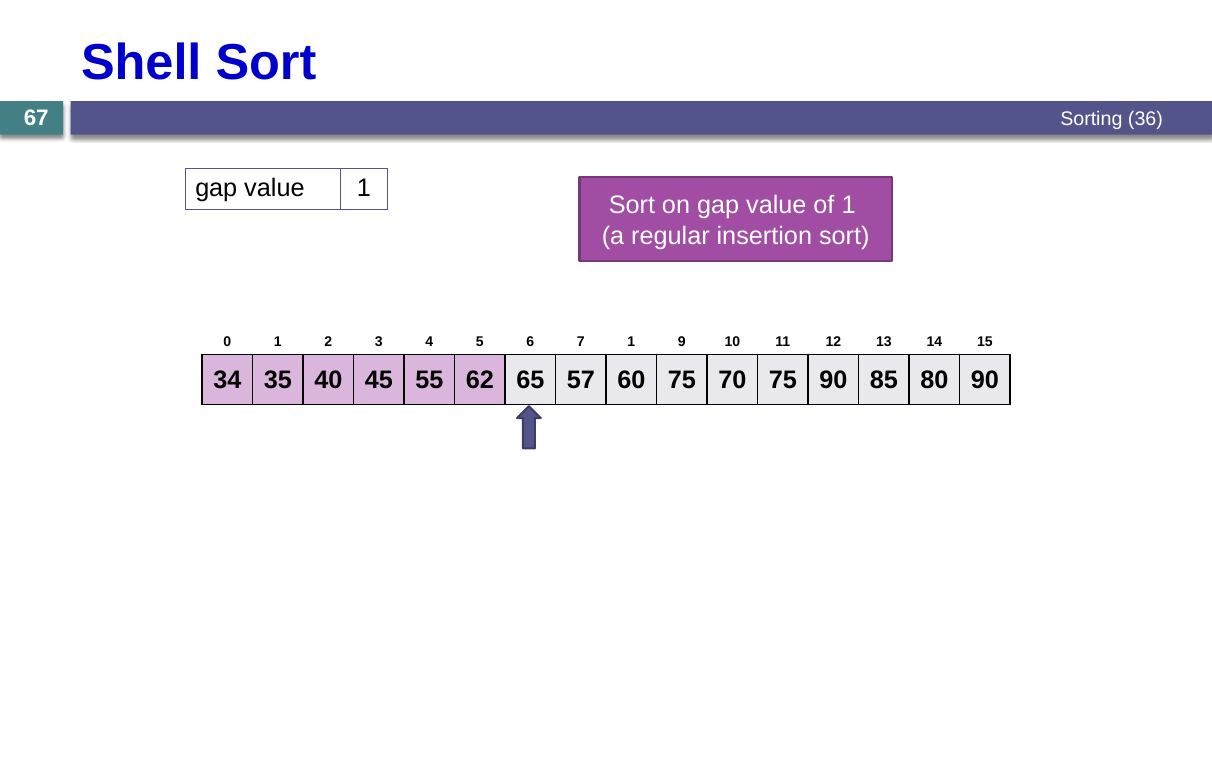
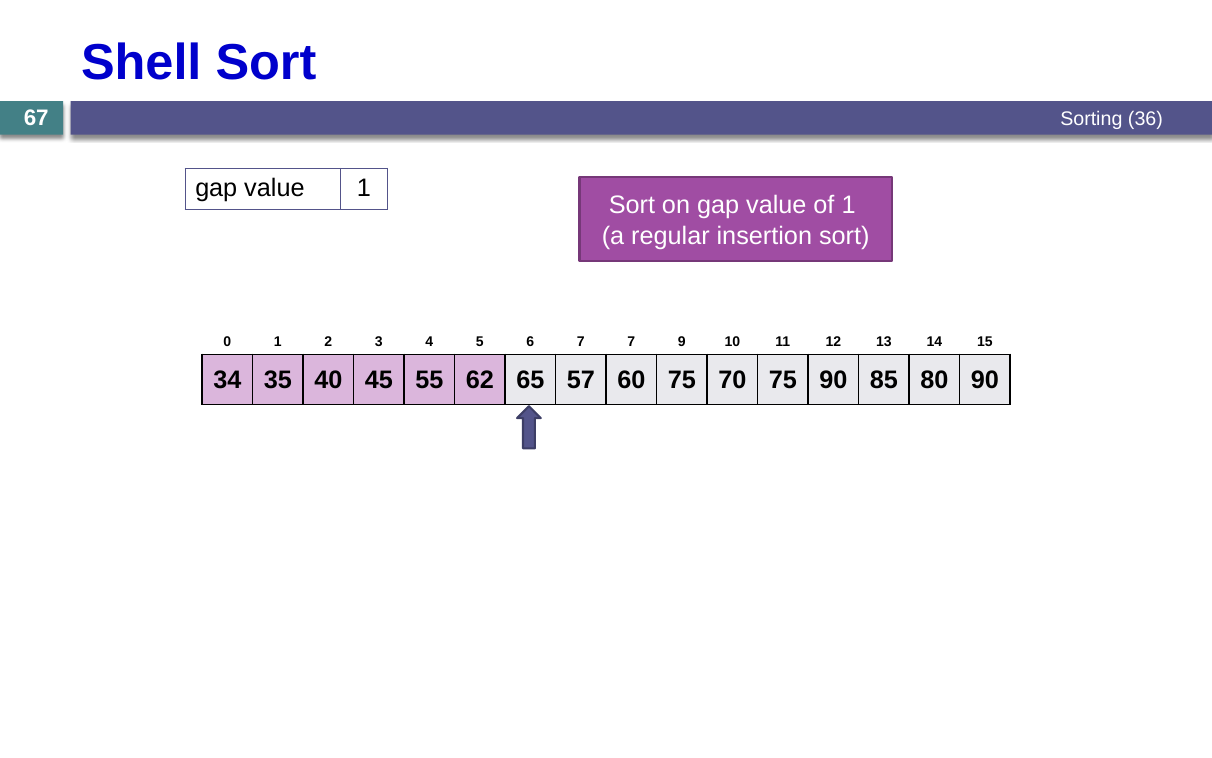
7 1: 1 -> 7
